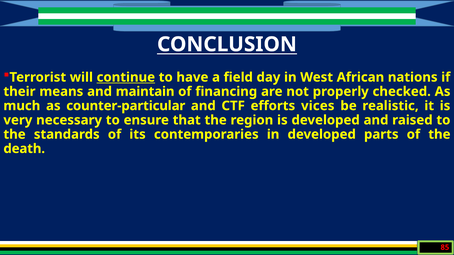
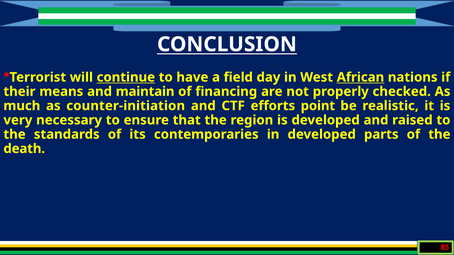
African underline: none -> present
counter-particular: counter-particular -> counter-initiation
vices: vices -> point
